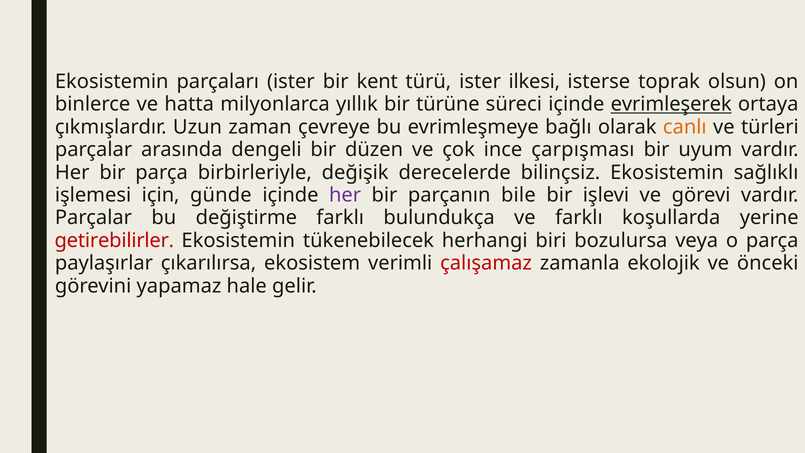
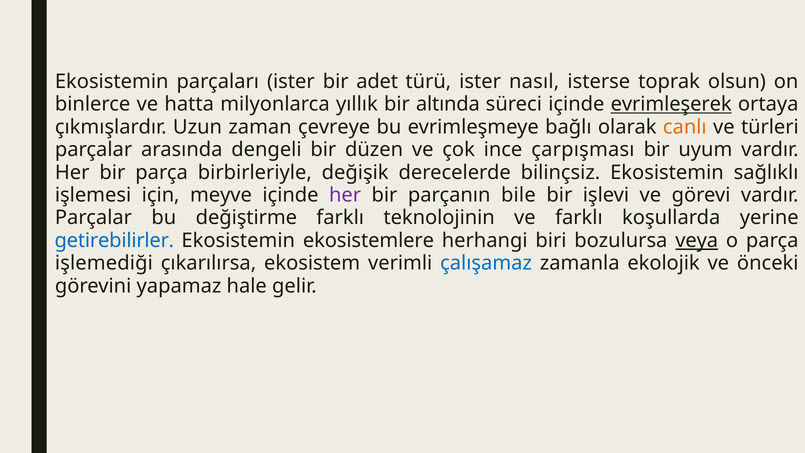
kent: kent -> adet
ilkesi: ilkesi -> nasıl
türüne: türüne -> altında
günde: günde -> meyve
bulundukça: bulundukça -> teknolojinin
getirebilirler colour: red -> blue
tükenebilecek: tükenebilecek -> ekosistemlere
veya underline: none -> present
paylaşırlar: paylaşırlar -> işlemediği
çalışamaz colour: red -> blue
